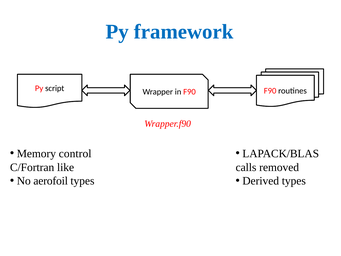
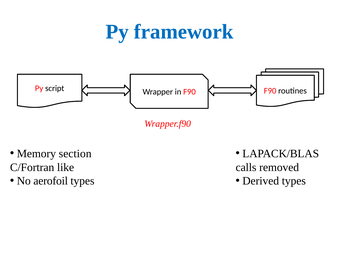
control: control -> section
